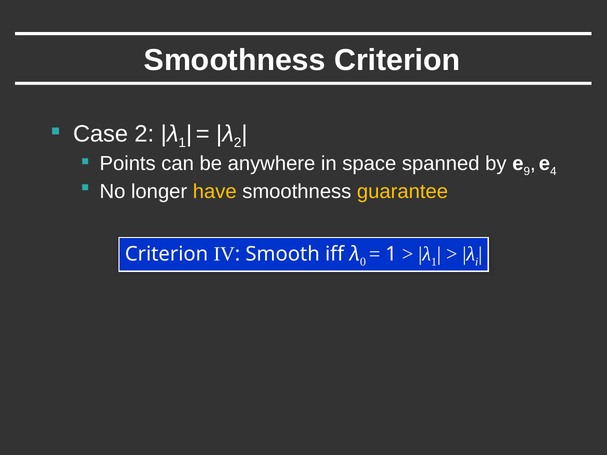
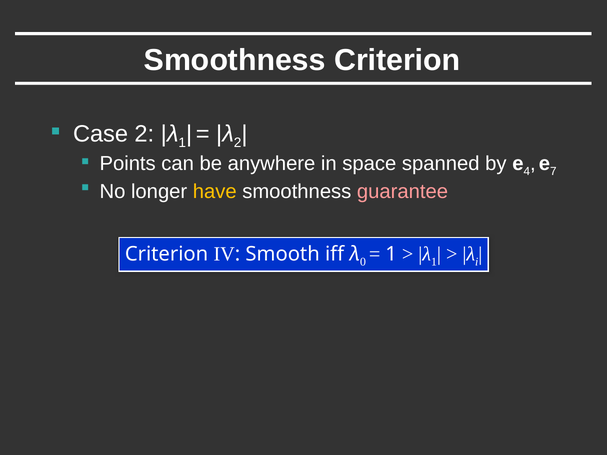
9: 9 -> 4
4: 4 -> 7
guarantee colour: yellow -> pink
